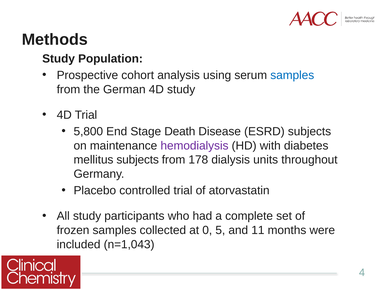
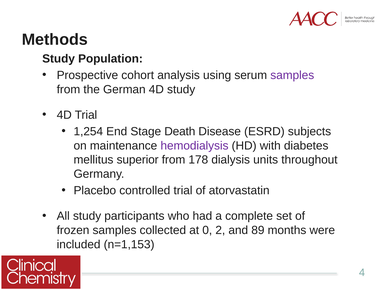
samples at (292, 75) colour: blue -> purple
5,800: 5,800 -> 1,254
mellitus subjects: subjects -> superior
5: 5 -> 2
11: 11 -> 89
n=1,043: n=1,043 -> n=1,153
